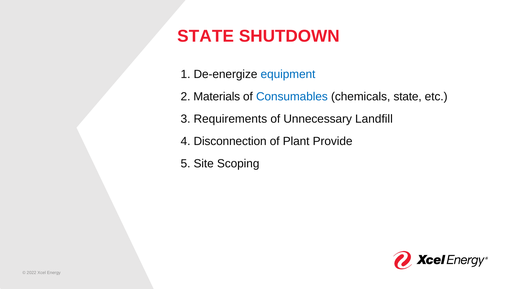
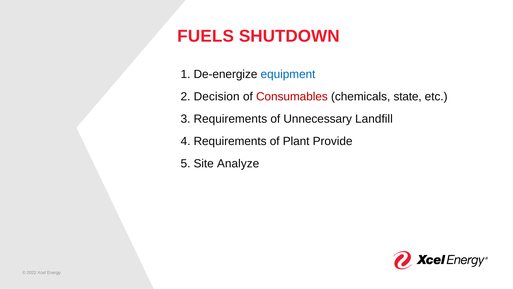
STATE at (206, 36): STATE -> FUELS
Materials: Materials -> Decision
Consumables colour: blue -> red
Disconnection at (230, 141): Disconnection -> Requirements
Scoping: Scoping -> Analyze
